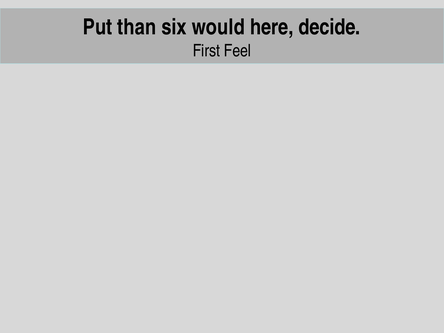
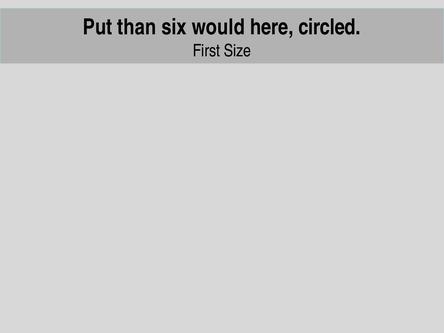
decide: decide -> circled
Feel: Feel -> Size
